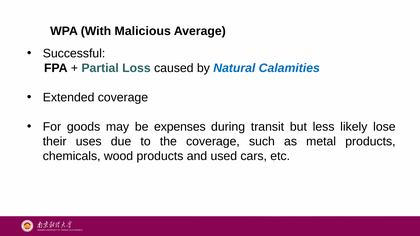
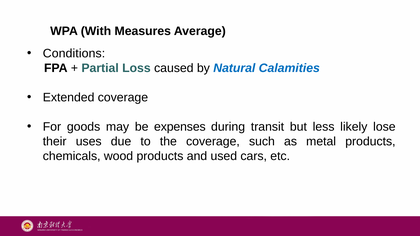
Malicious: Malicious -> Measures
Successful: Successful -> Conditions
